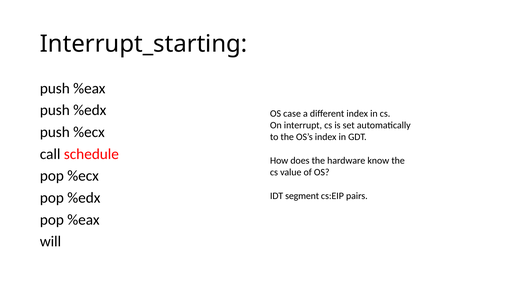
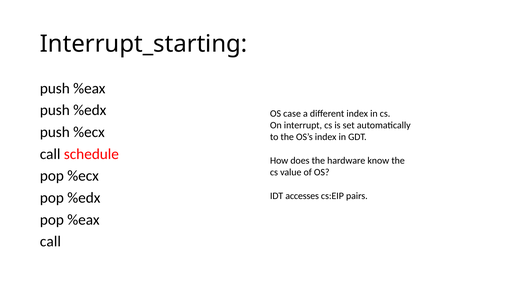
segment: segment -> accesses
will at (50, 242): will -> call
